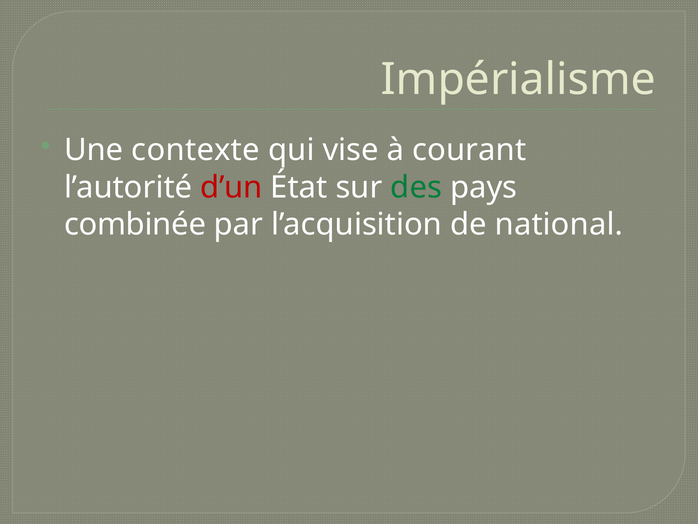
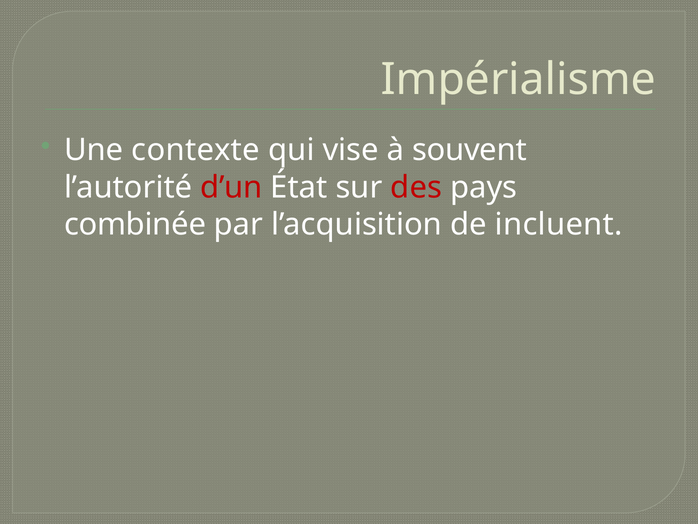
courant: courant -> souvent
des colour: green -> red
national: national -> incluent
